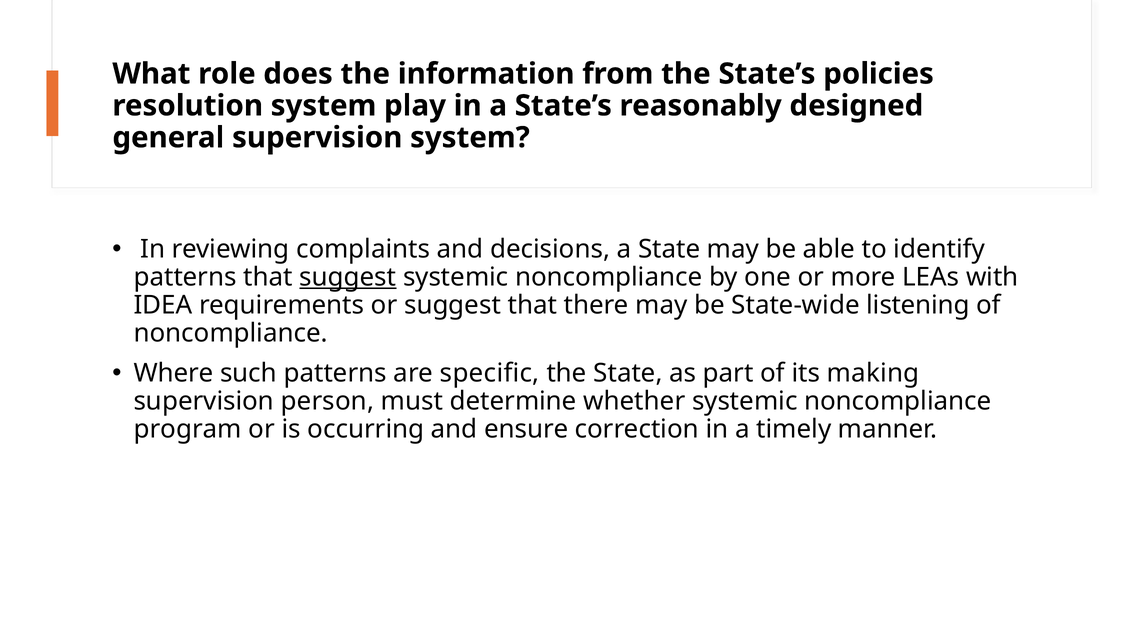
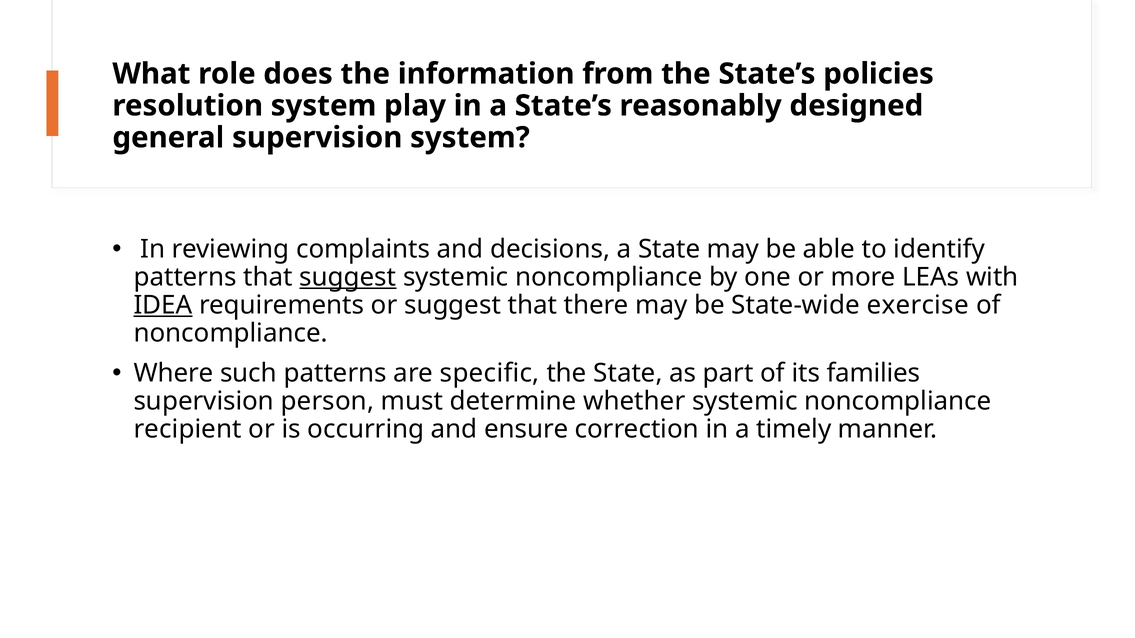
IDEA underline: none -> present
listening: listening -> exercise
making: making -> families
program: program -> recipient
